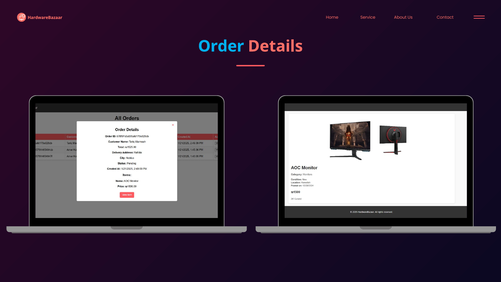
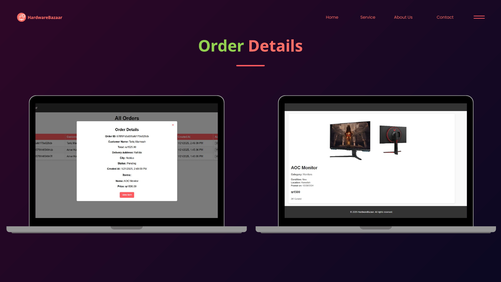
Order colour: light blue -> light green
